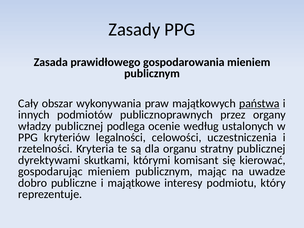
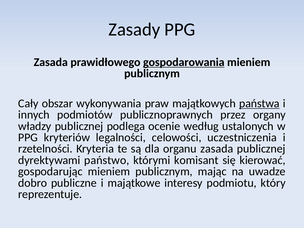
gospodarowania underline: none -> present
organu stratny: stratny -> zasada
skutkami: skutkami -> państwo
